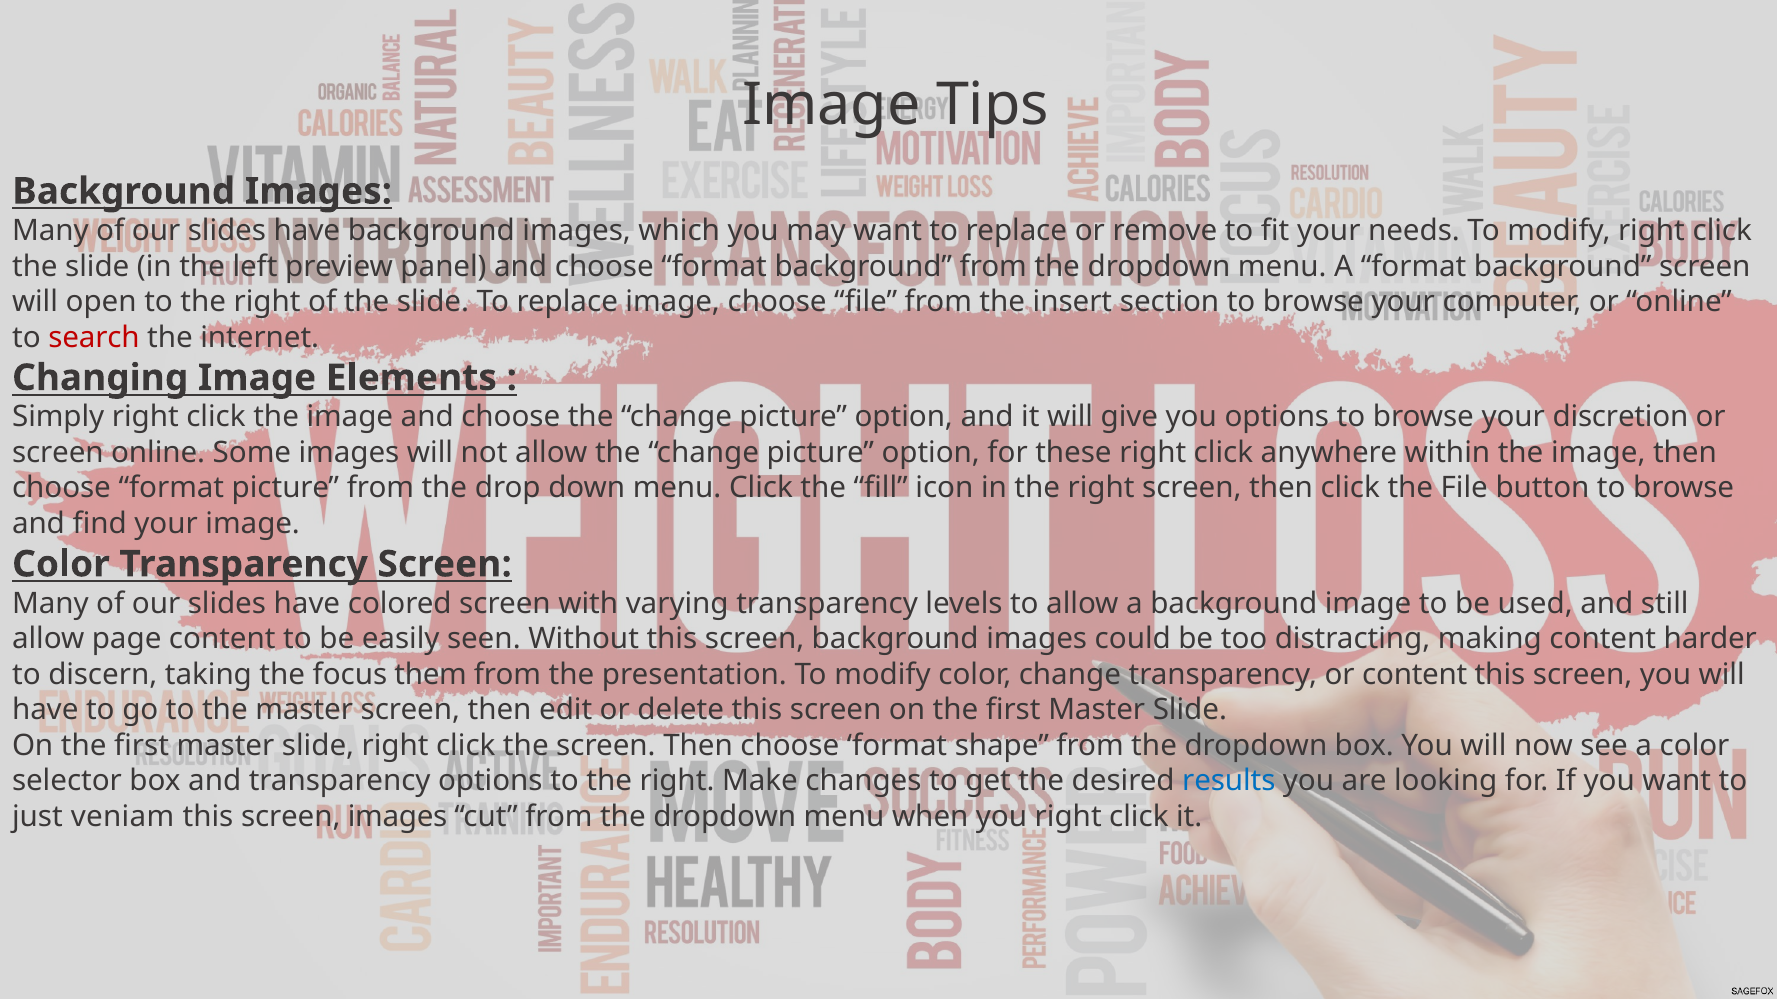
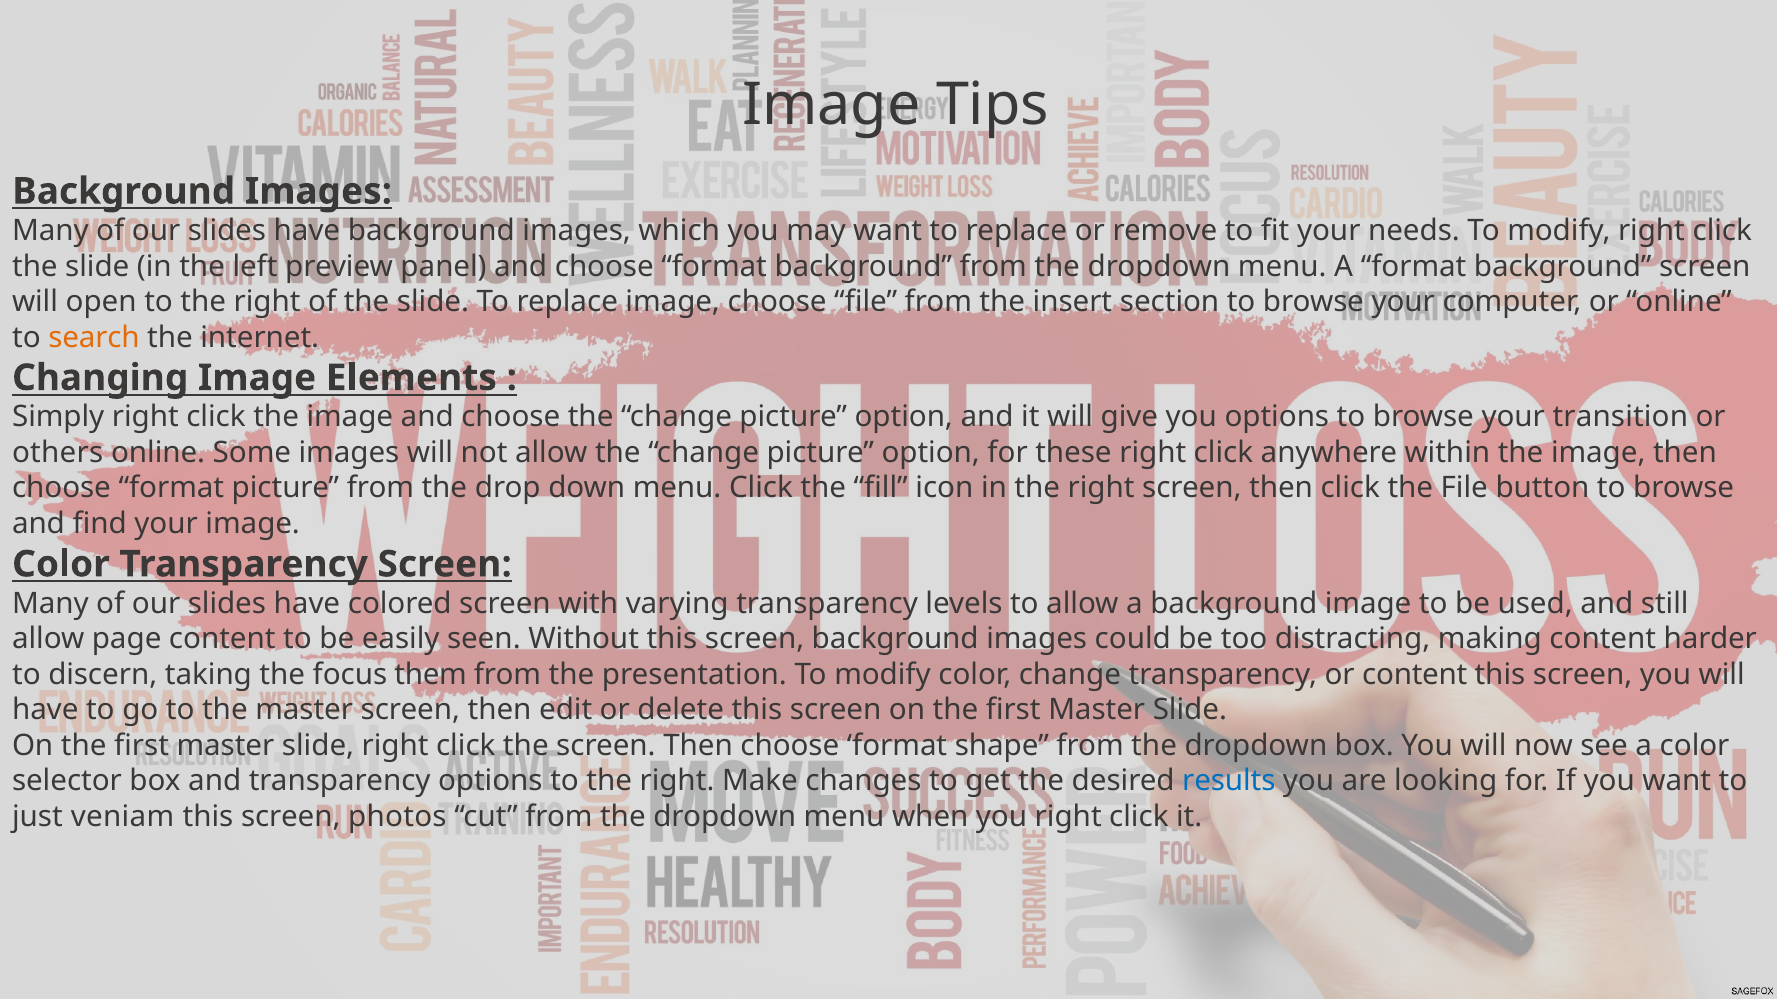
search colour: red -> orange
discretion: discretion -> transition
screen at (58, 453): screen -> others
screen images: images -> photos
